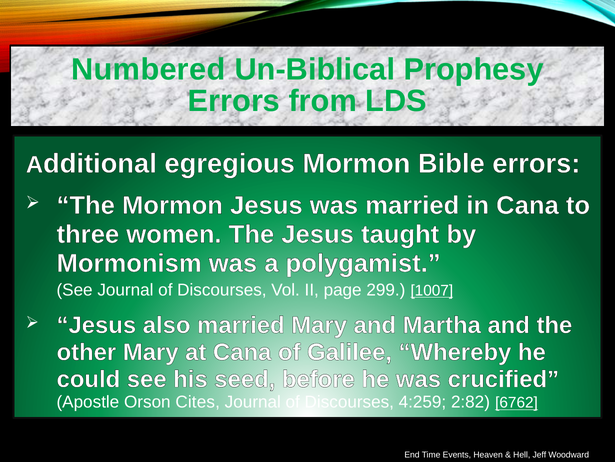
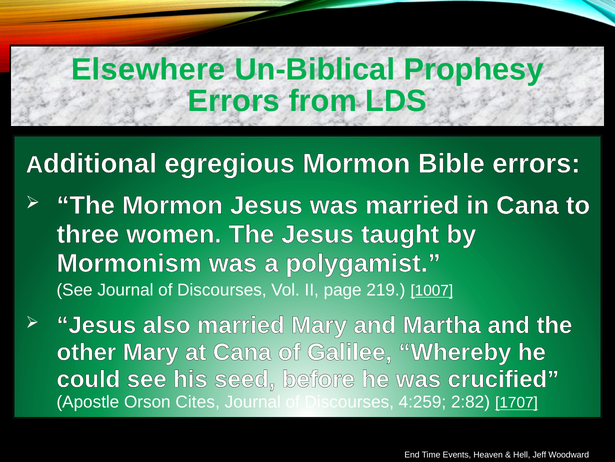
Numbered: Numbered -> Elsewhere
299: 299 -> 219
6762: 6762 -> 1707
